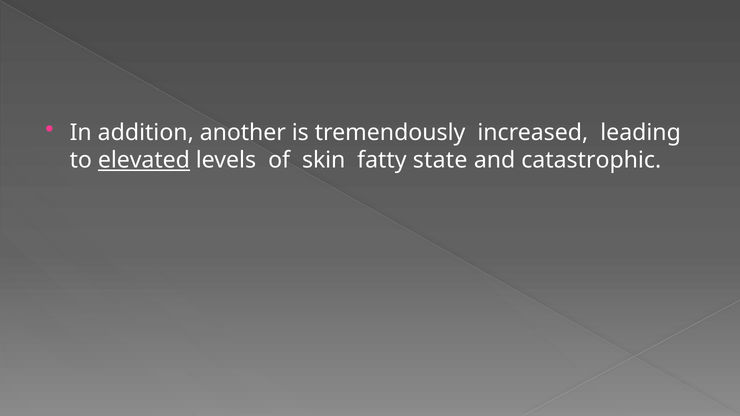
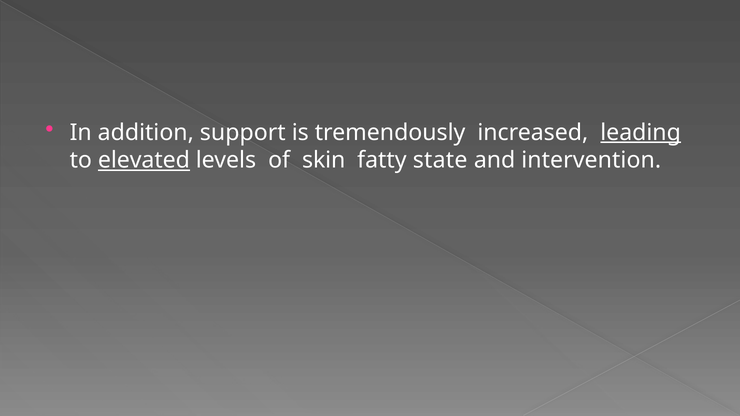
another: another -> support
leading underline: none -> present
catastrophic: catastrophic -> intervention
